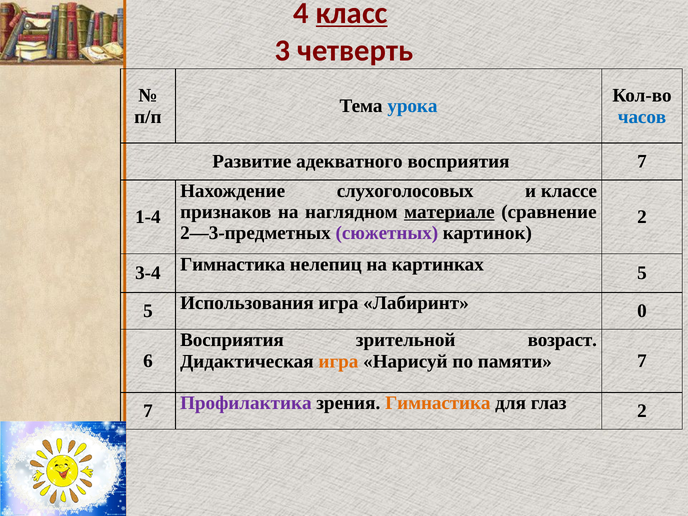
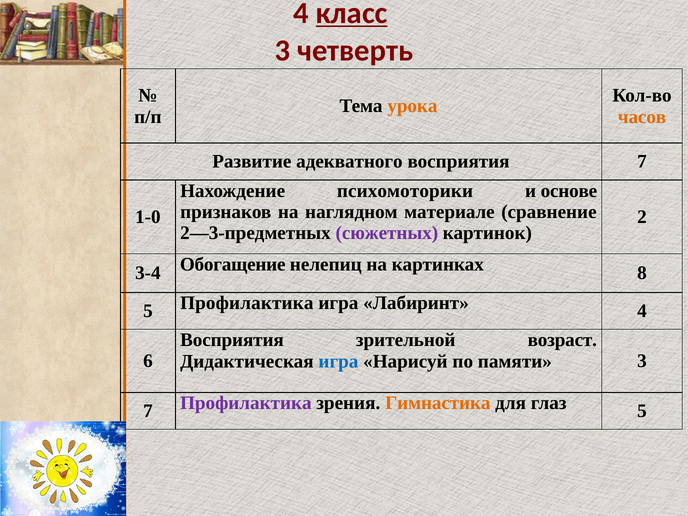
урока colour: blue -> orange
часов colour: blue -> orange
слухоголосовых: слухоголосовых -> психомоторики
классе: классе -> основе
материале underline: present -> none
1-4: 1-4 -> 1-0
3-4 Гимнастика: Гимнастика -> Обогащение
картинках 5: 5 -> 8
5 Использования: Использования -> Профилактика
Лабиринт 0: 0 -> 4
игра at (338, 361) colour: orange -> blue
памяти 7: 7 -> 3
глаз 2: 2 -> 5
